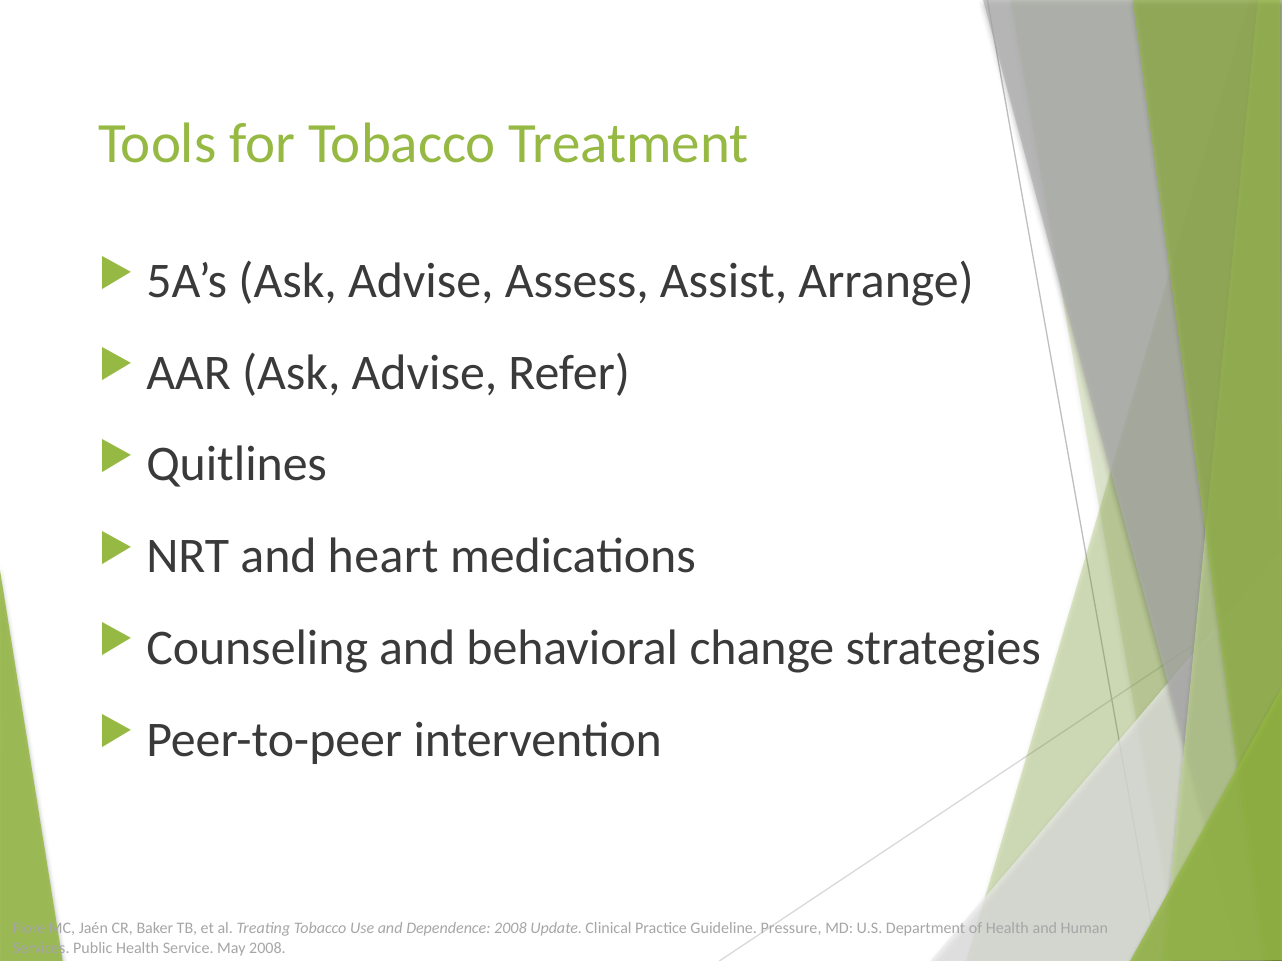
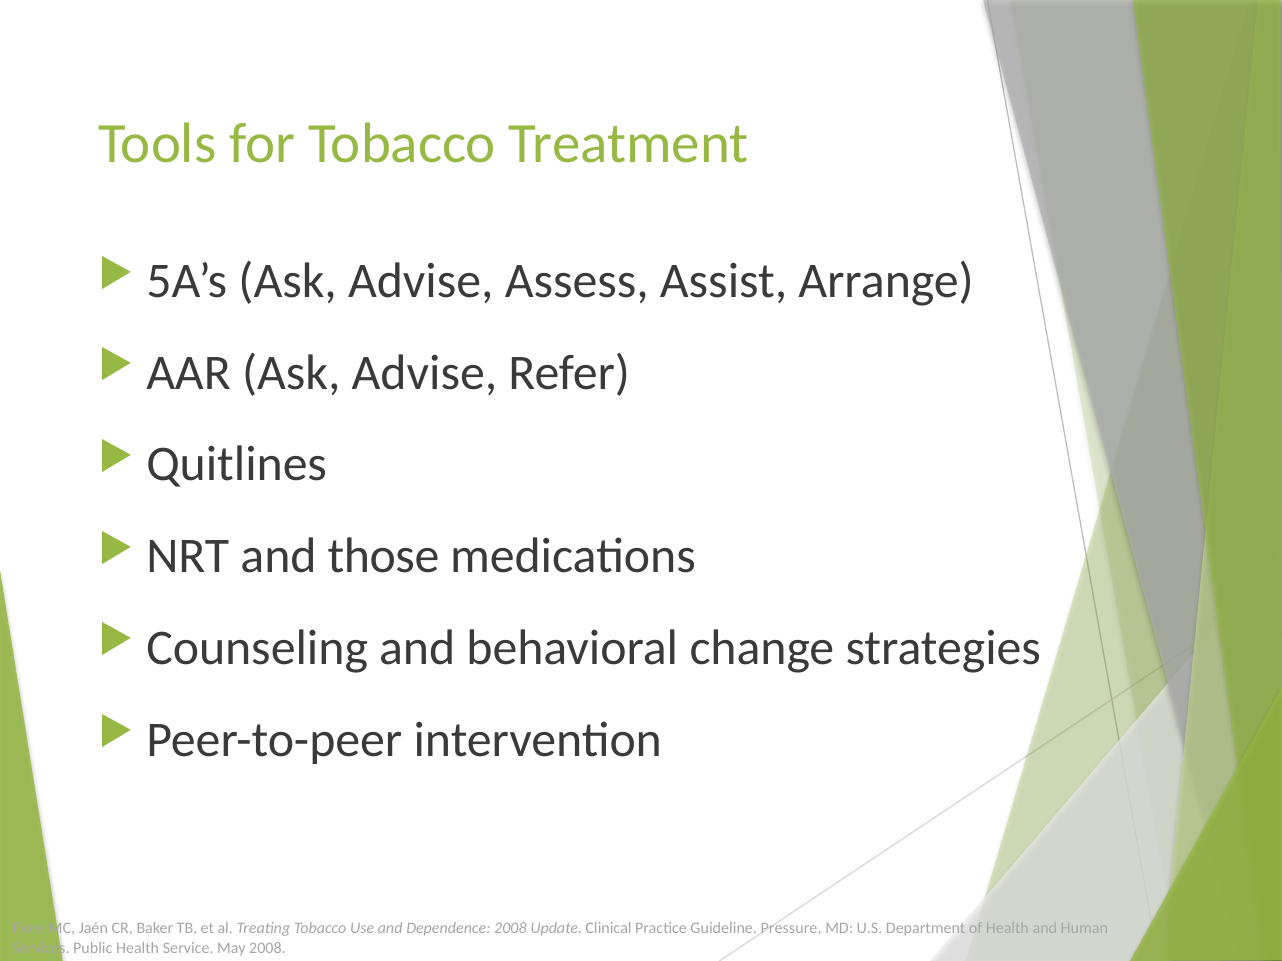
heart: heart -> those
